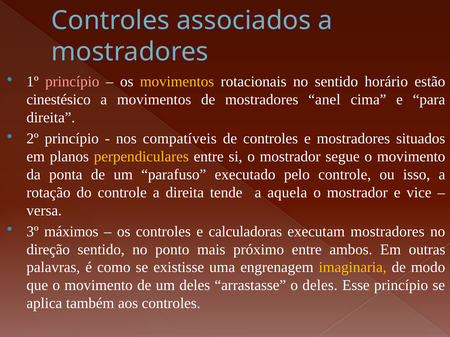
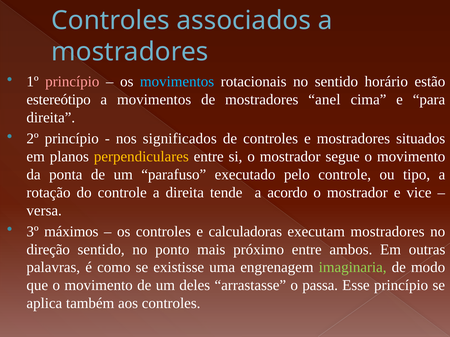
movimentos at (177, 82) colour: yellow -> light blue
cinestésico: cinestésico -> estereótipo
compatíveis: compatíveis -> significados
isso: isso -> tipo
aquela: aquela -> acordo
imaginaria colour: yellow -> light green
o deles: deles -> passa
